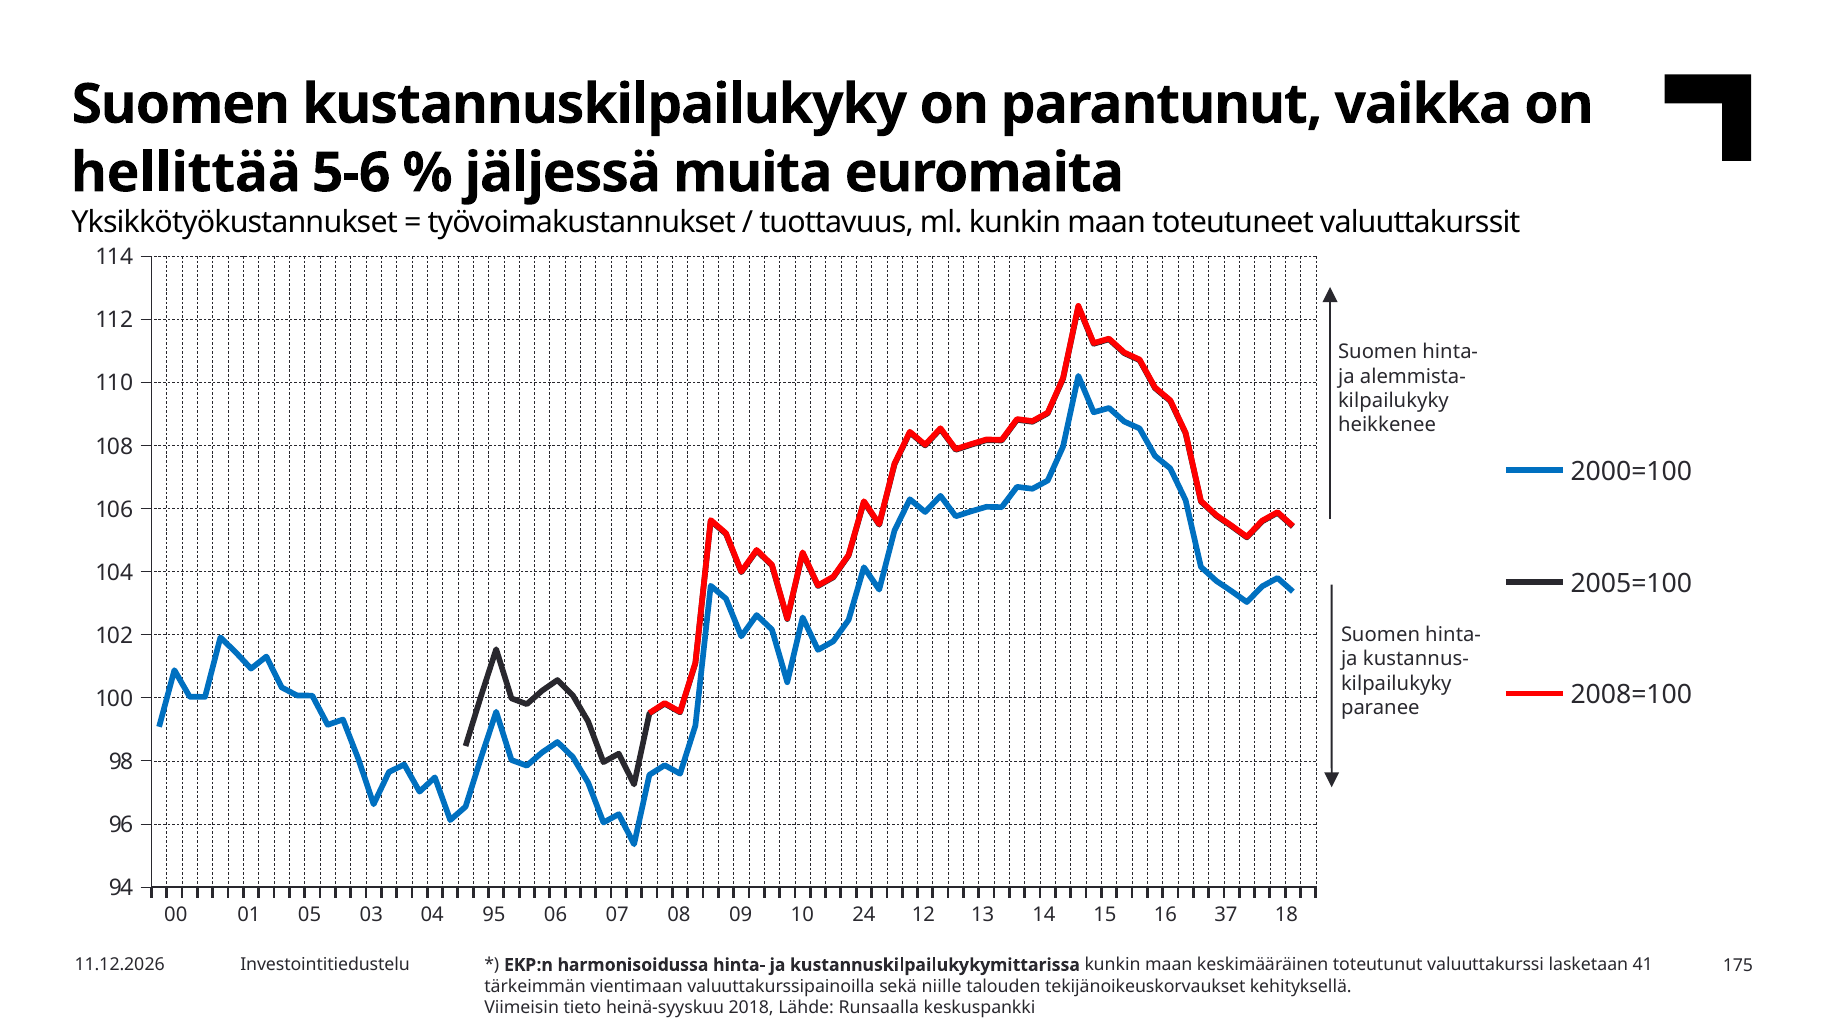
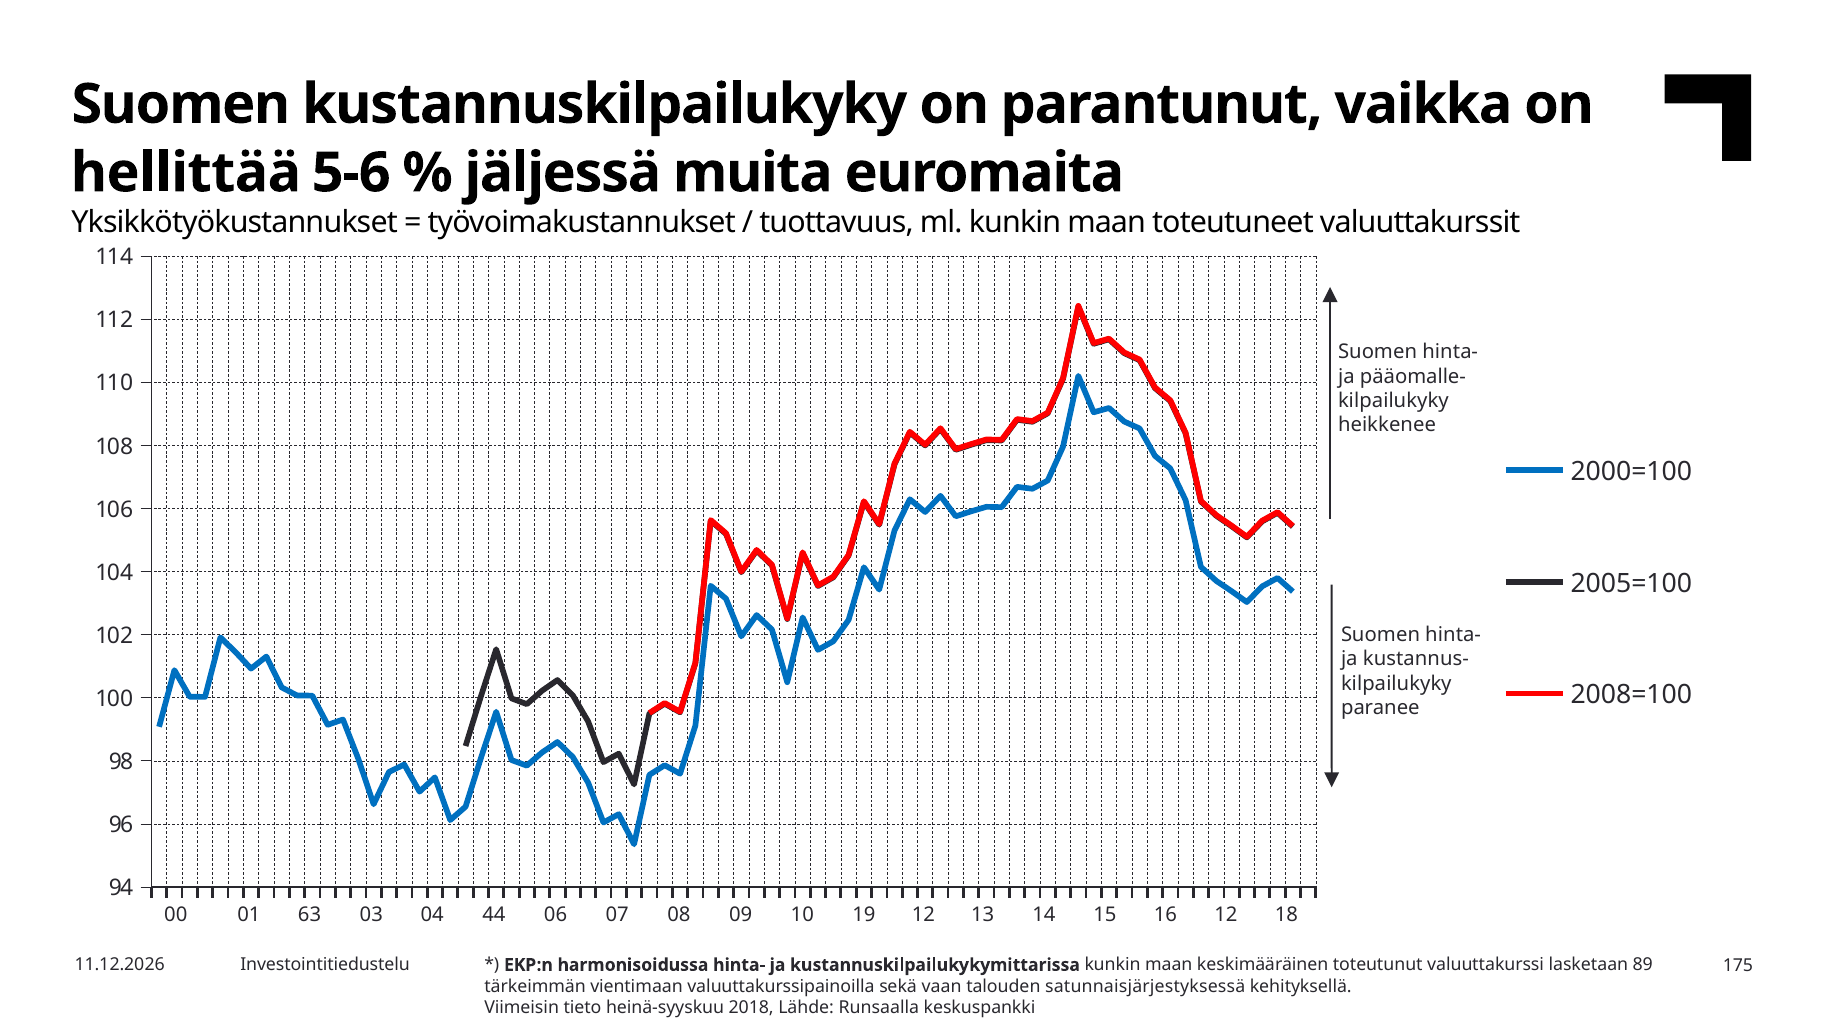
alemmista-: alemmista- -> pääomalle-
05: 05 -> 63
95: 95 -> 44
24: 24 -> 19
16 37: 37 -> 12
41: 41 -> 89
niille: niille -> vaan
tekijänoikeuskorvaukset: tekijänoikeuskorvaukset -> satunnaisjärjestyksessä
